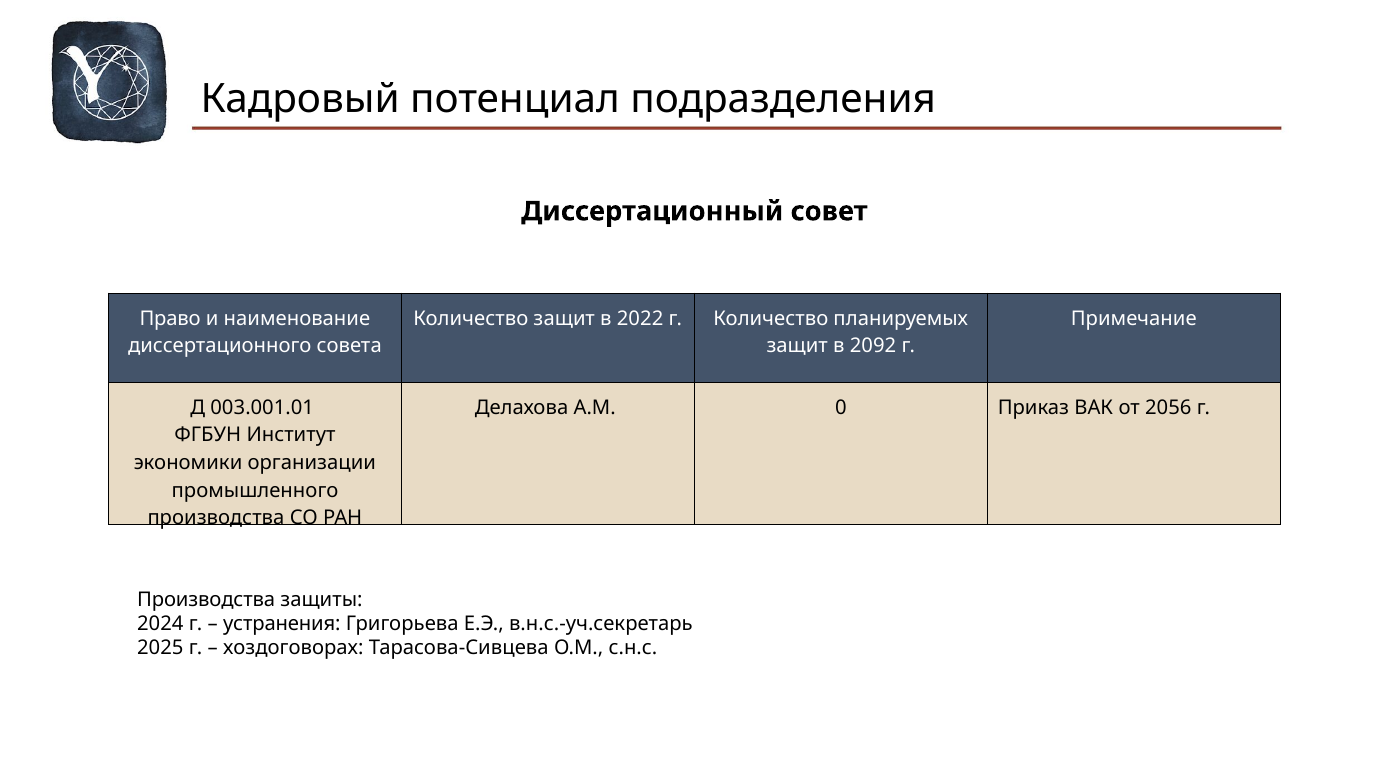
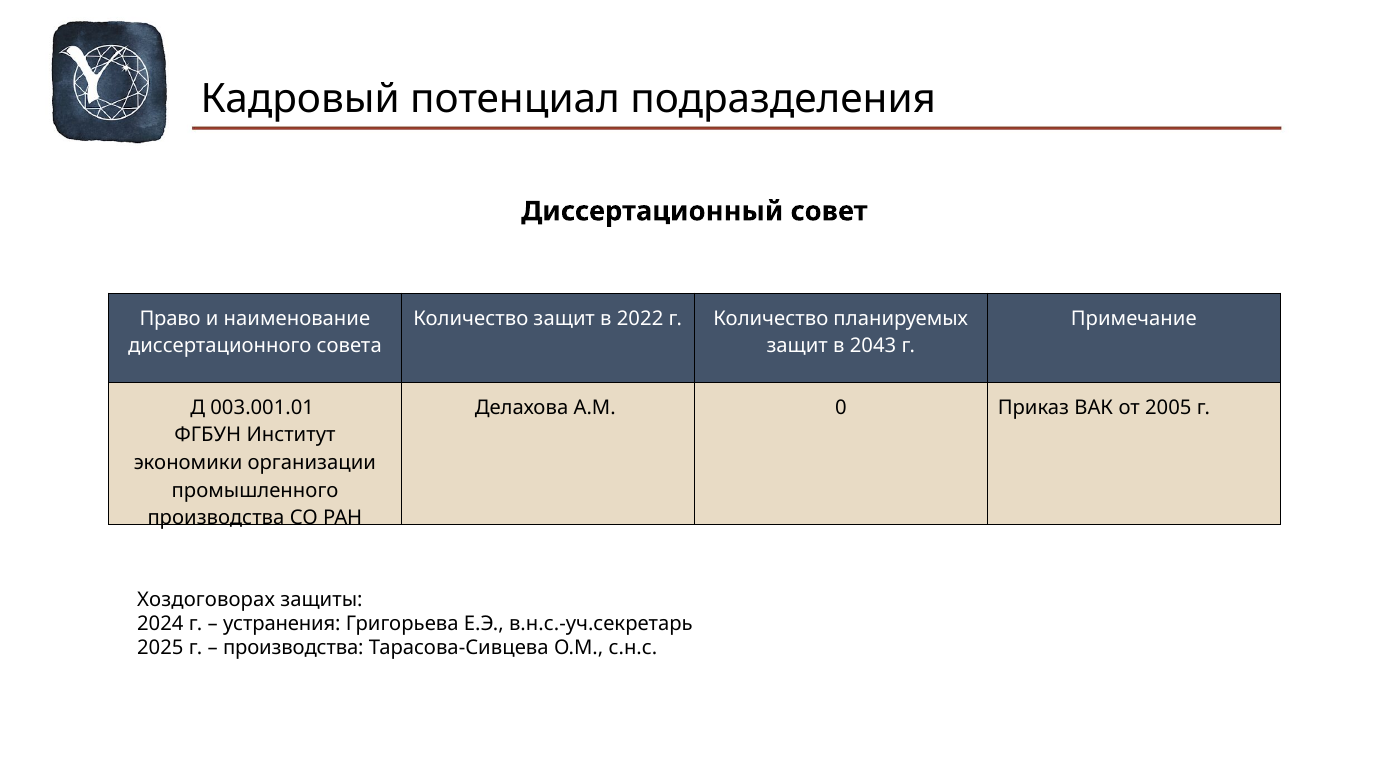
2092: 2092 -> 2043
2056: 2056 -> 2005
Производства at (206, 600): Производства -> Хоздоговорах
хоздоговорах at (293, 648): хоздоговорах -> производства
